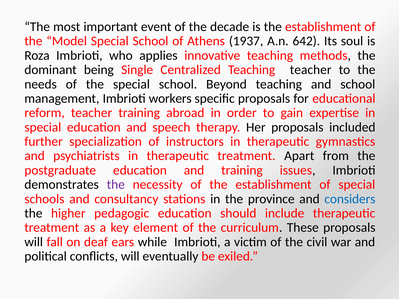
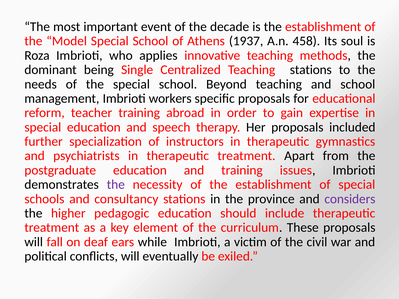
642: 642 -> 458
Teaching teacher: teacher -> stations
considers colour: blue -> purple
